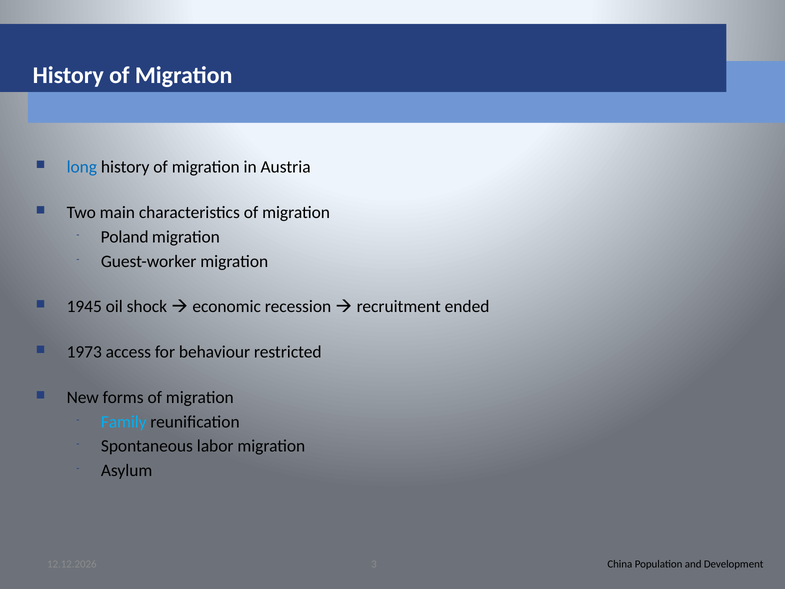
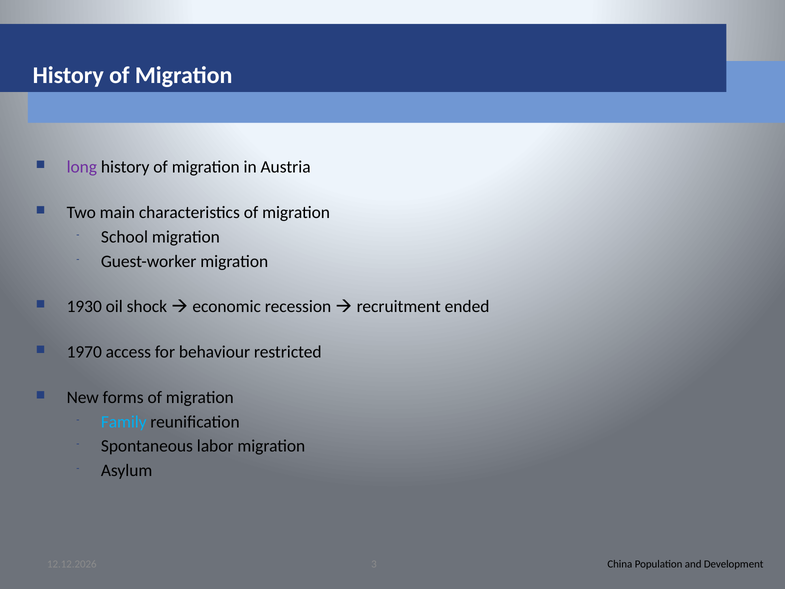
long colour: blue -> purple
Poland: Poland -> School
1945: 1945 -> 1930
1973: 1973 -> 1970
